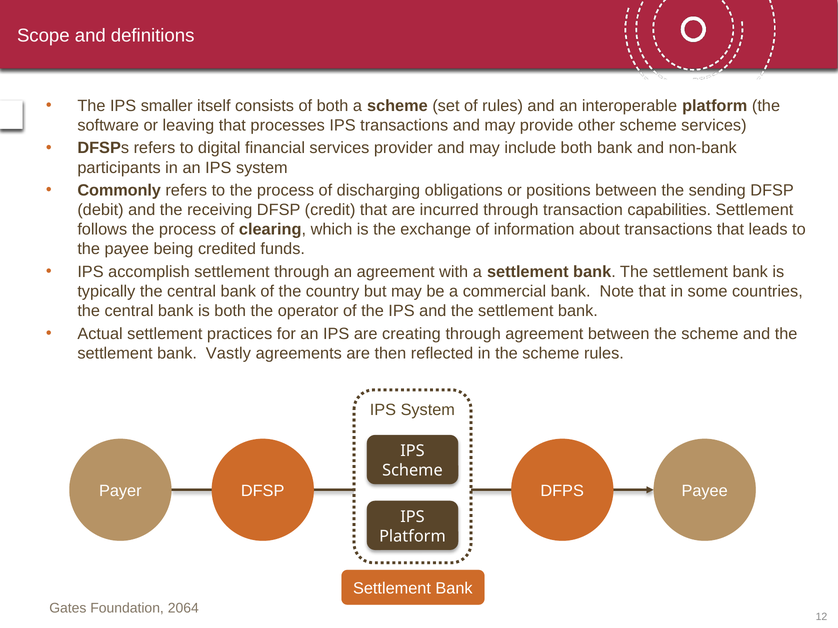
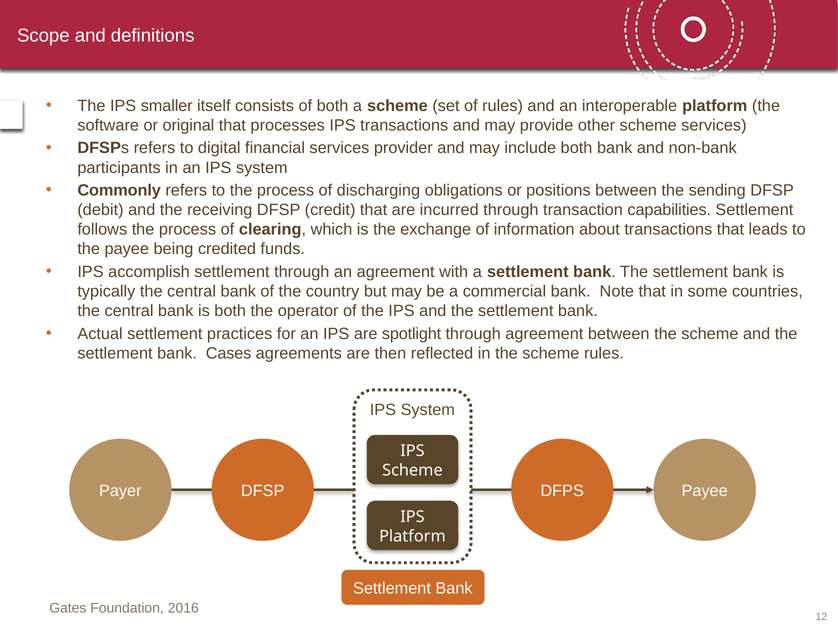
leaving: leaving -> original
creating: creating -> spotlight
Vastly: Vastly -> Cases
2064: 2064 -> 2016
